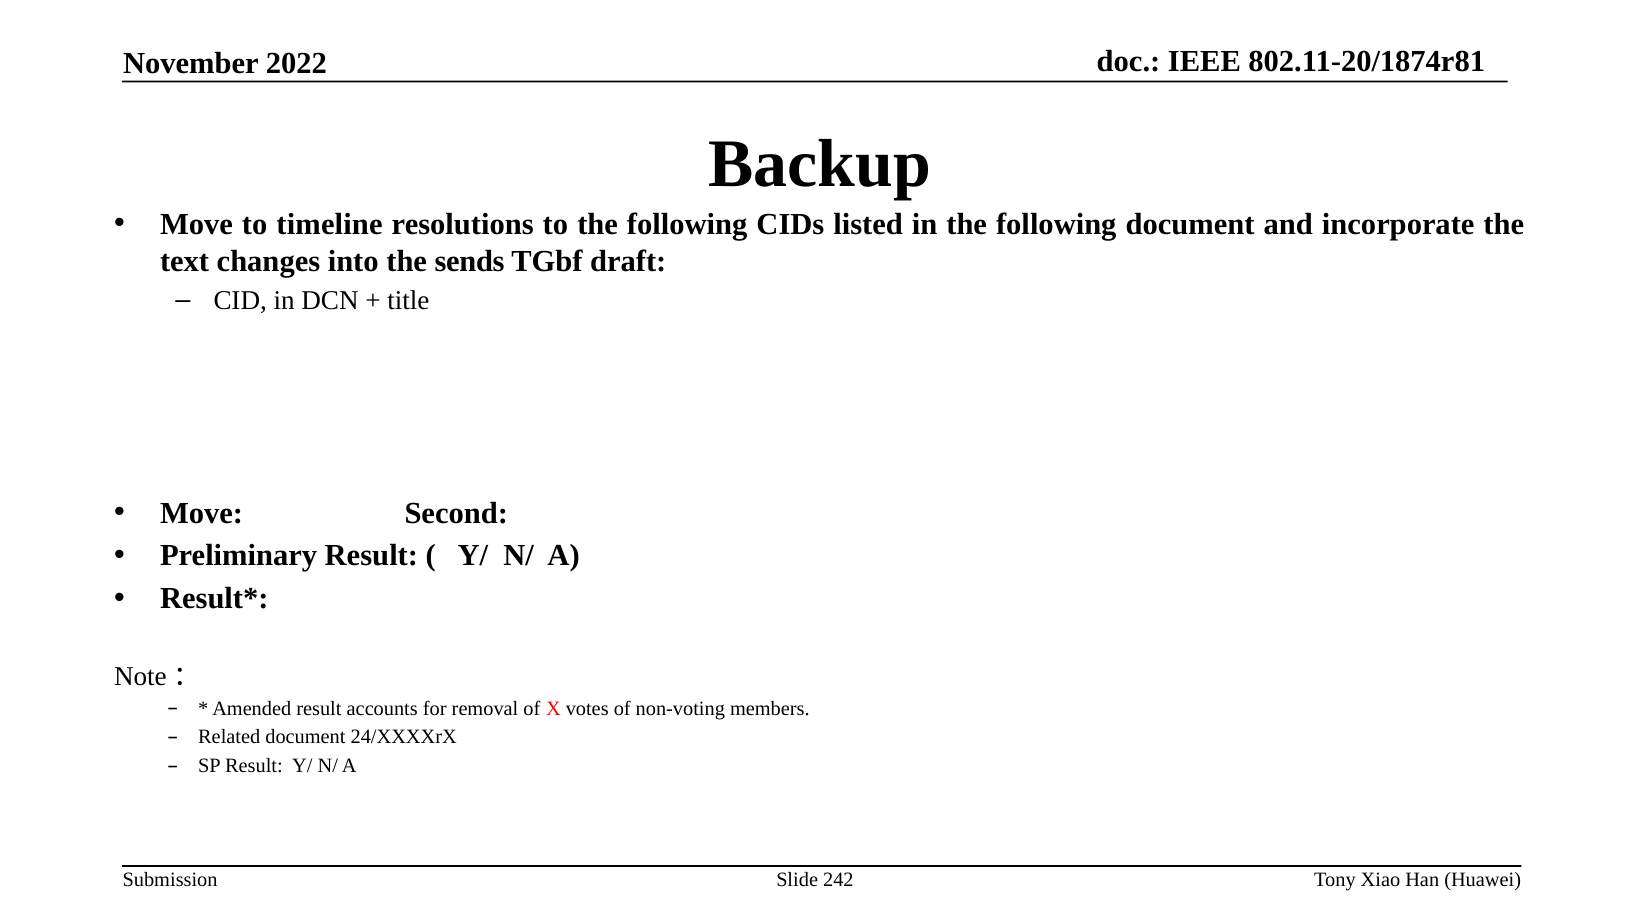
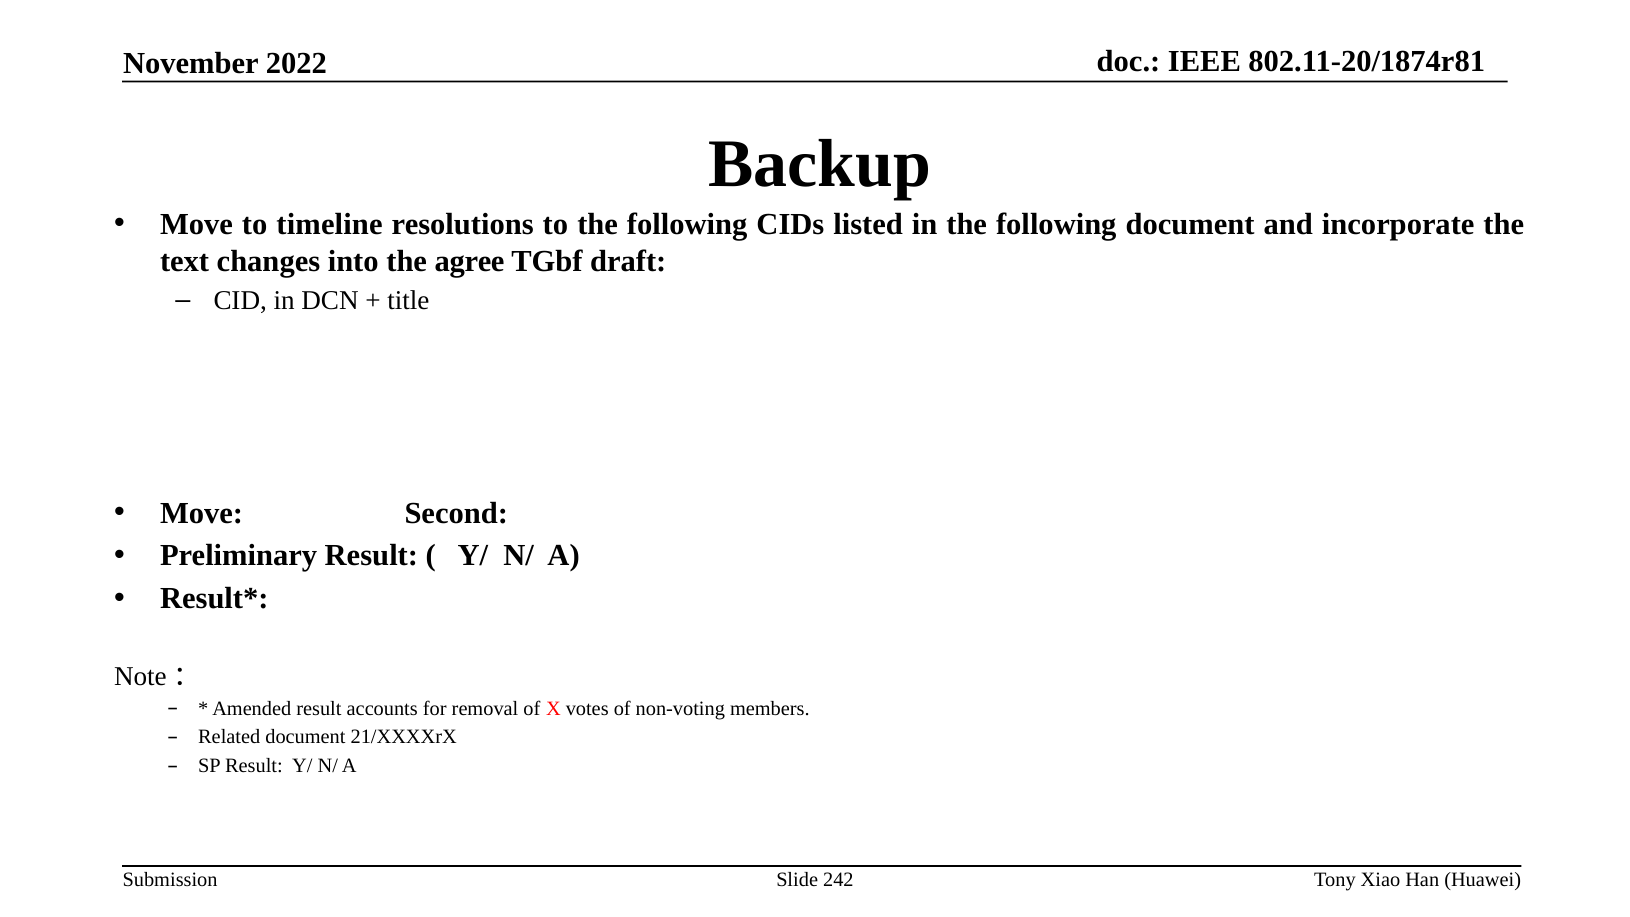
sends: sends -> agree
24/XXXXrX: 24/XXXXrX -> 21/XXXXrX
